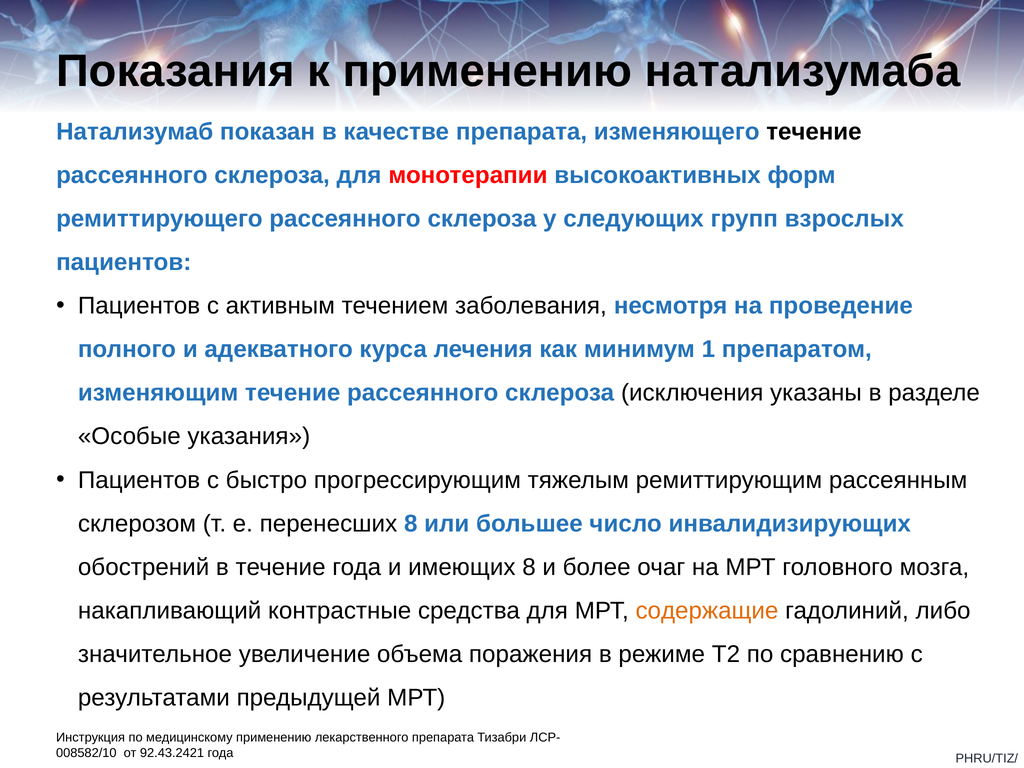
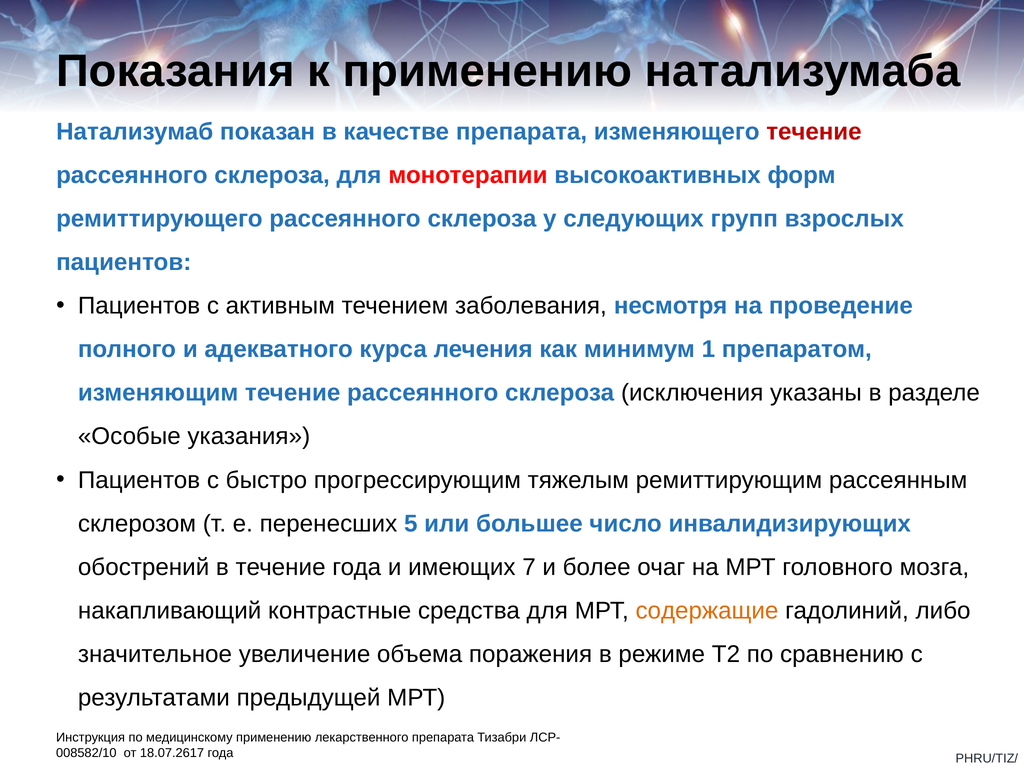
течение at (814, 132) colour: black -> red
перенесших 8: 8 -> 5
имеющих 8: 8 -> 7
92.43.2421: 92.43.2421 -> 18.07.2617
